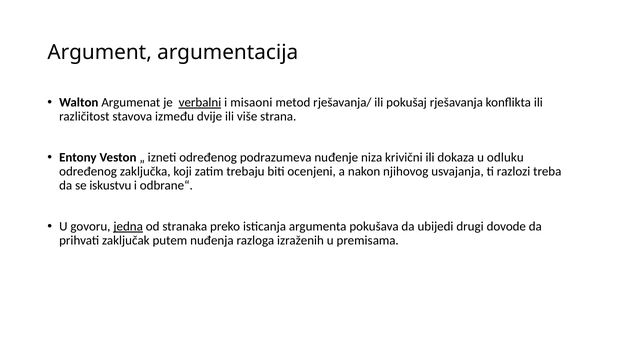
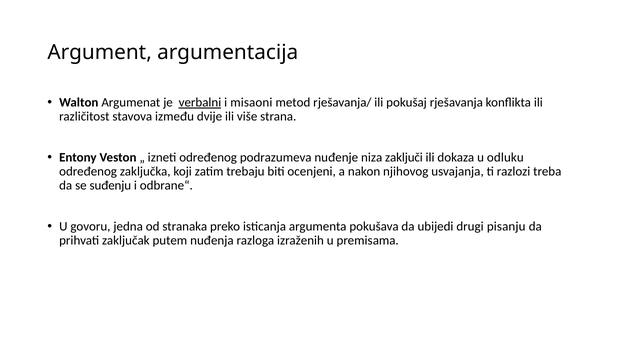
krivični: krivični -> zaključi
iskustvu: iskustvu -> suđenju
jedna underline: present -> none
dovode: dovode -> pisanju
